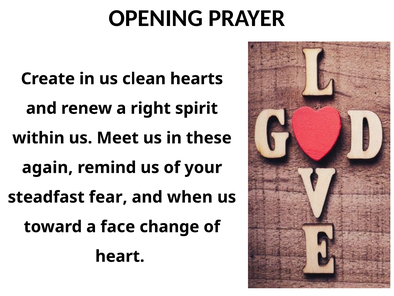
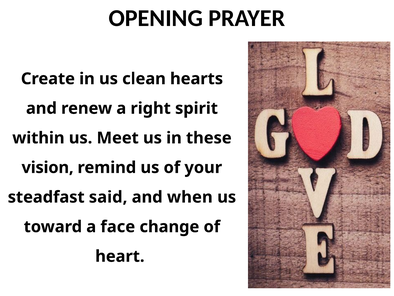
again: again -> vision
fear: fear -> said
